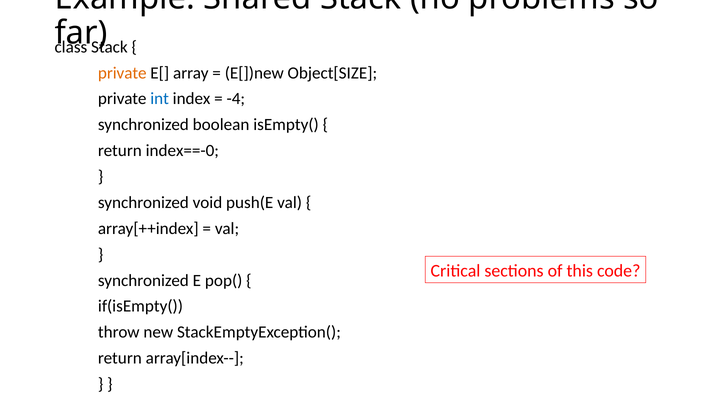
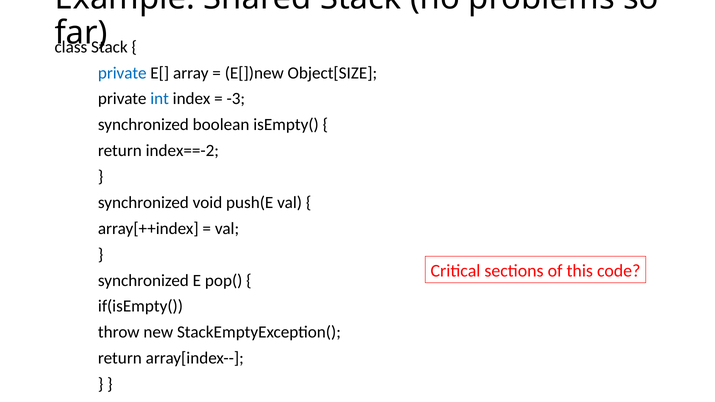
private at (122, 73) colour: orange -> blue
-4: -4 -> -3
index==-0: index==-0 -> index==-2
